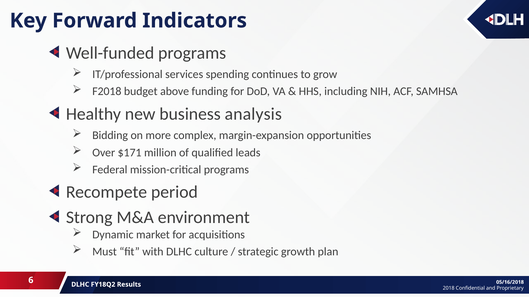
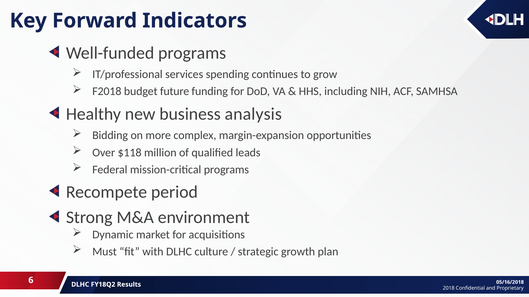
above: above -> future
$171: $171 -> $118
